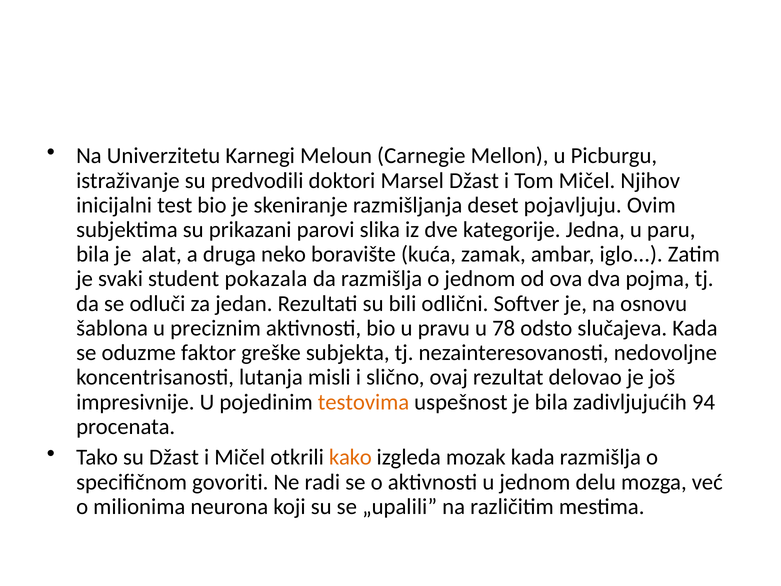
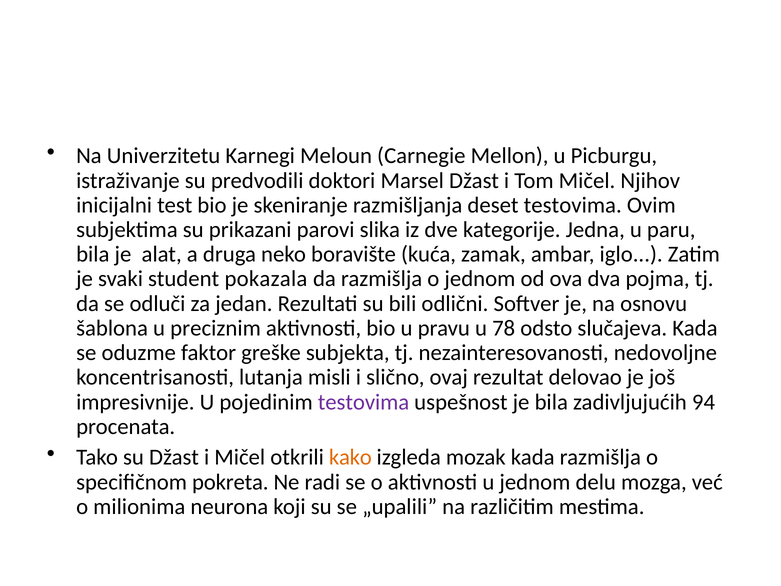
deset pojavljuju: pojavljuju -> testovima
testovima at (364, 402) colour: orange -> purple
govoriti: govoriti -> pokreta
